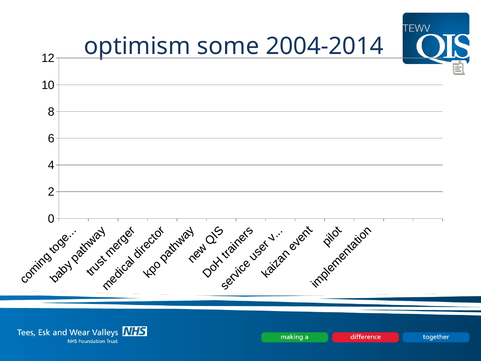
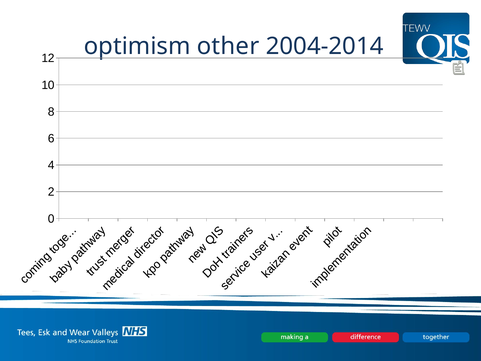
some: some -> other
